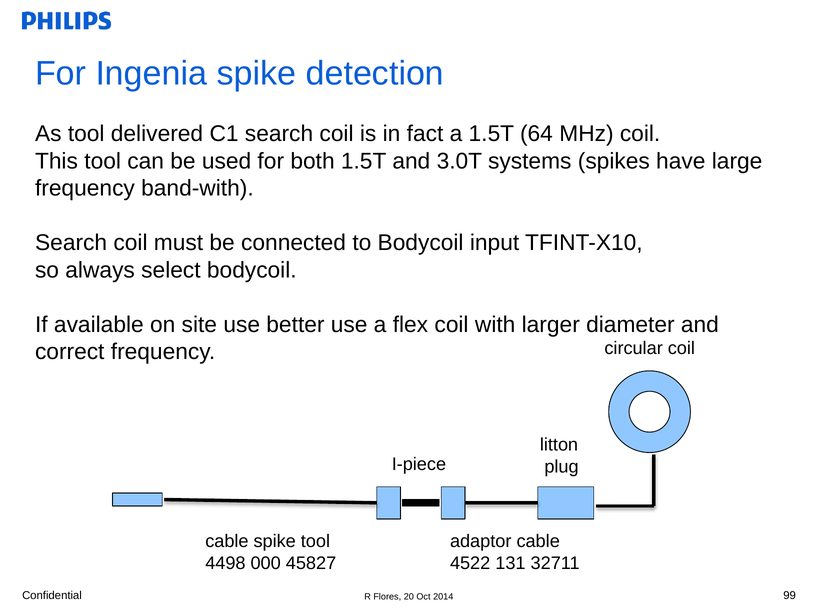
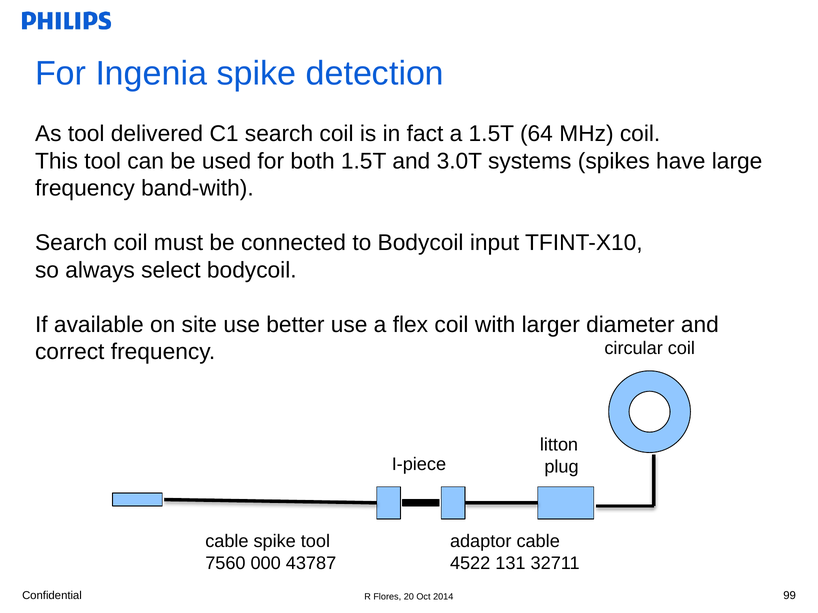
4498: 4498 -> 7560
45827: 45827 -> 43787
